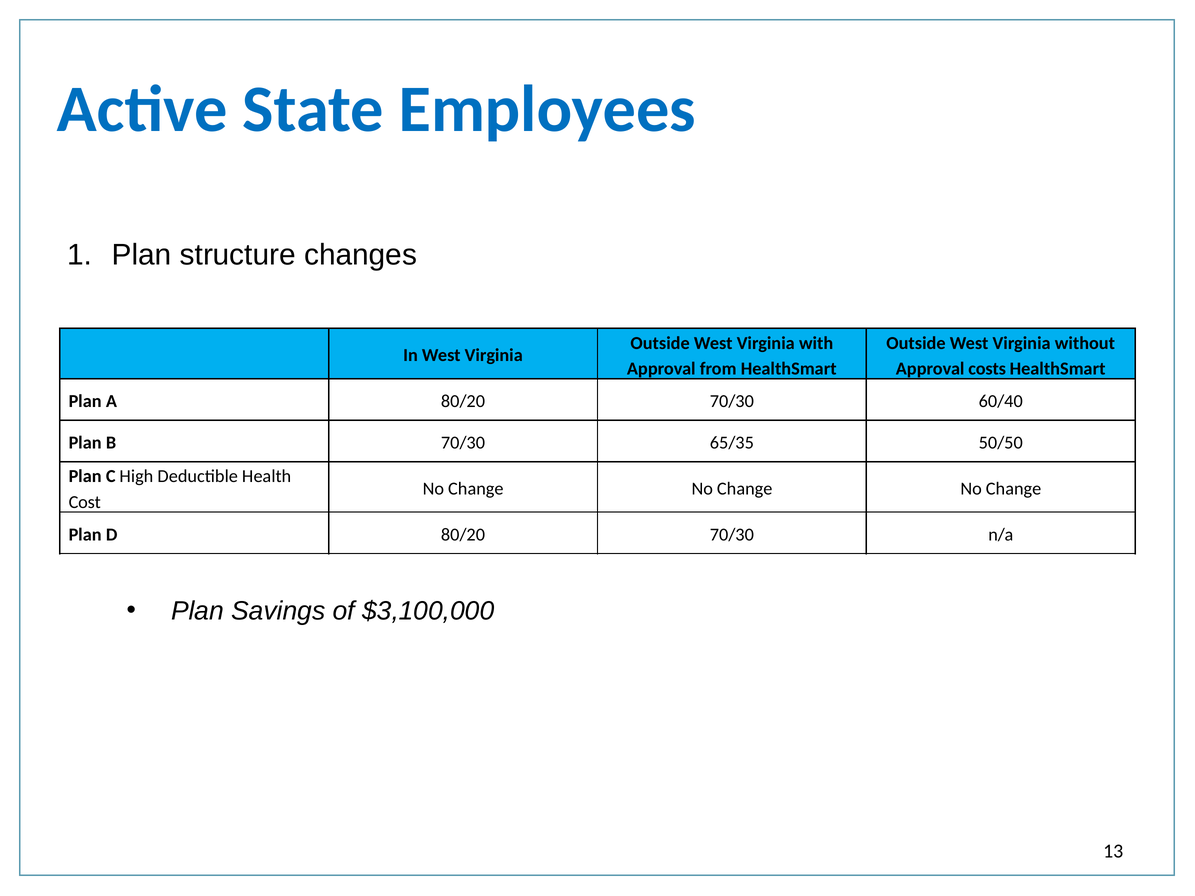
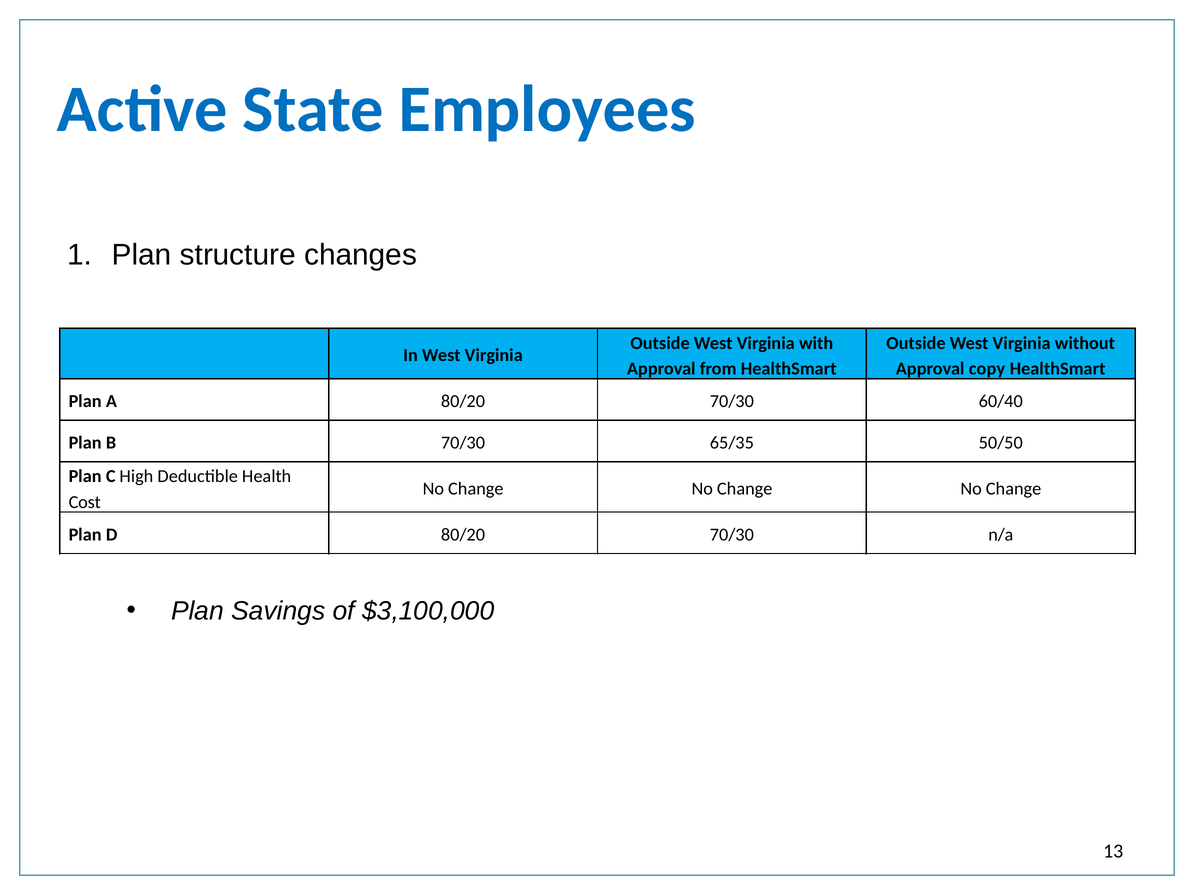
costs: costs -> copy
